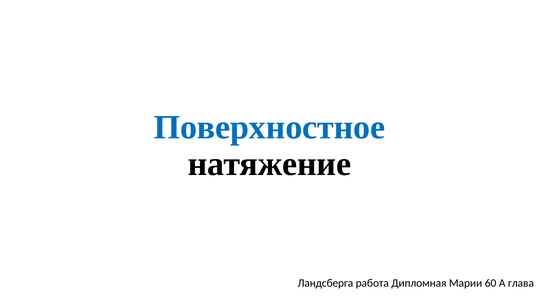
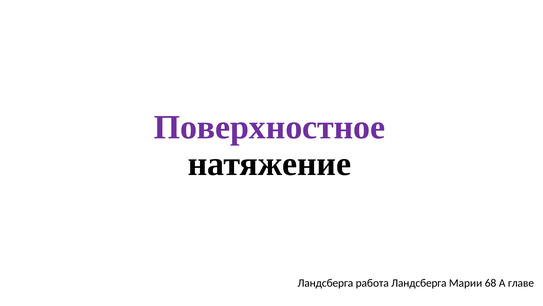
Поверхностное colour: blue -> purple
работа Дипломная: Дипломная -> Ландсберга
60: 60 -> 68
глава: глава -> главе
